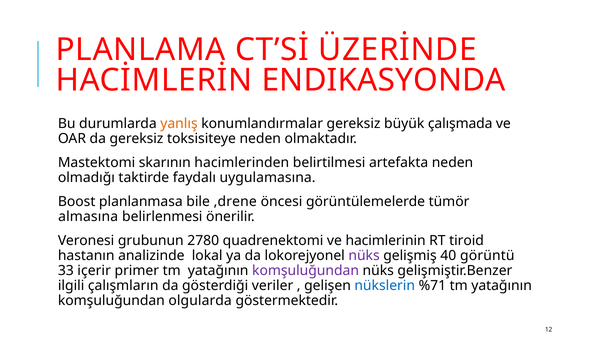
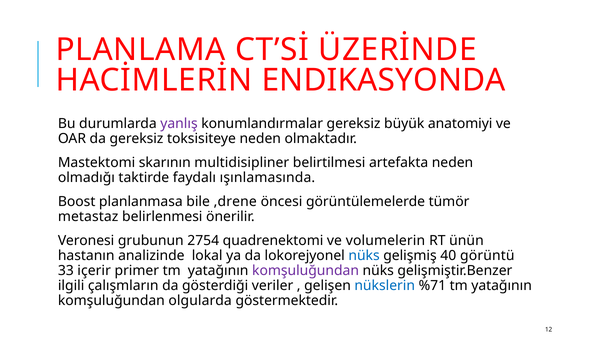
yanlış colour: orange -> purple
çalışmada: çalışmada -> anatomiyi
hacimlerinden: hacimlerinden -> multidisipliner
uygulamasına: uygulamasına -> ışınlamasında
almasına: almasına -> metastaz
2780: 2780 -> 2754
hacimlerinin: hacimlerinin -> volumelerin
tiroid: tiroid -> ünün
nüks at (364, 256) colour: purple -> blue
